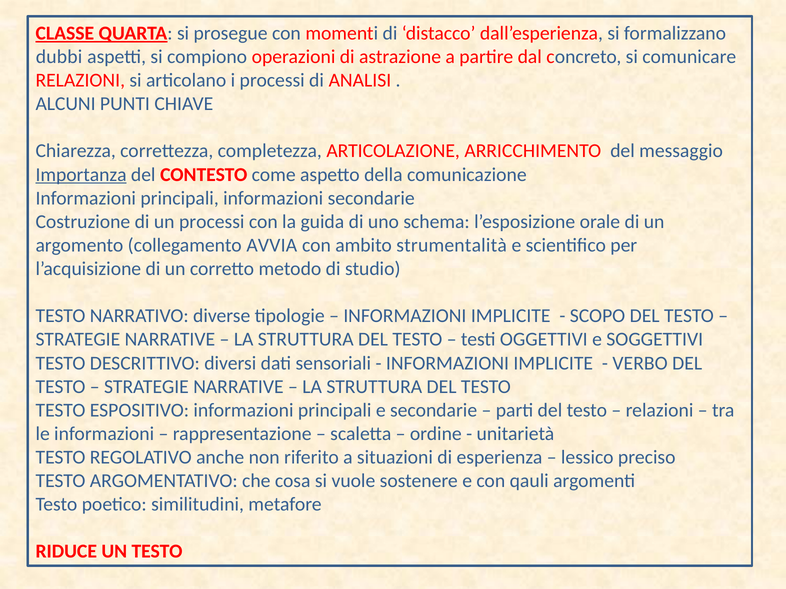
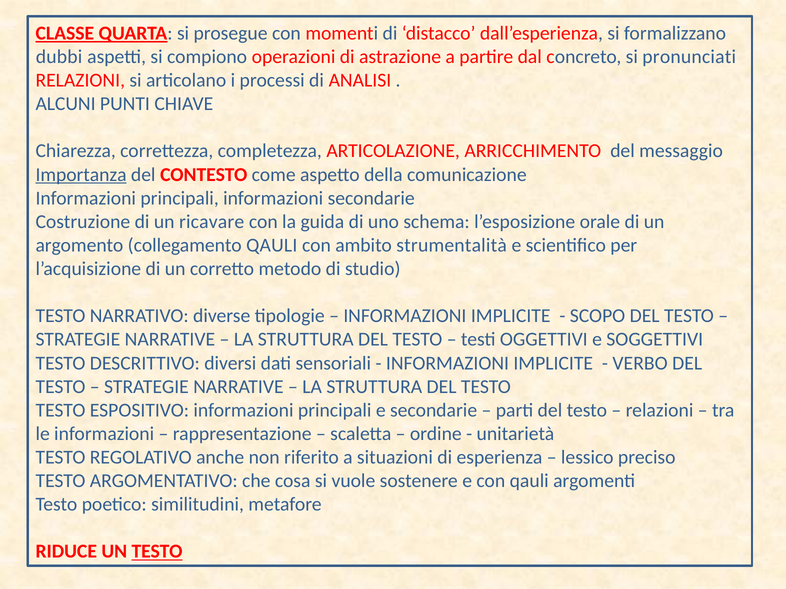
comunicare: comunicare -> pronunciati
un processi: processi -> ricavare
collegamento AVVIA: AVVIA -> QAULI
TESTO at (157, 552) underline: none -> present
